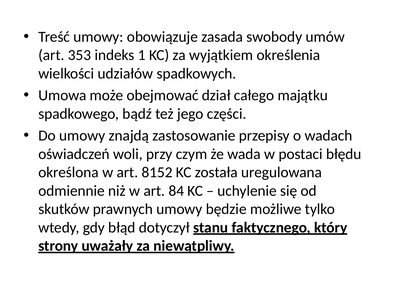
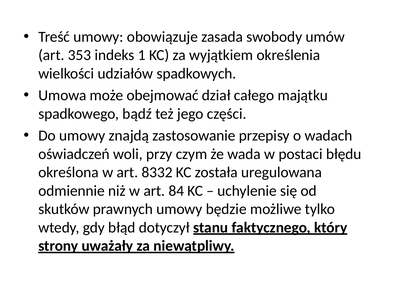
8152: 8152 -> 8332
